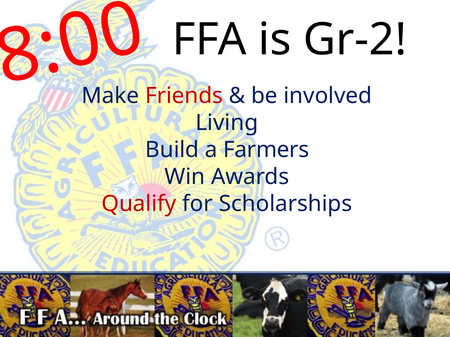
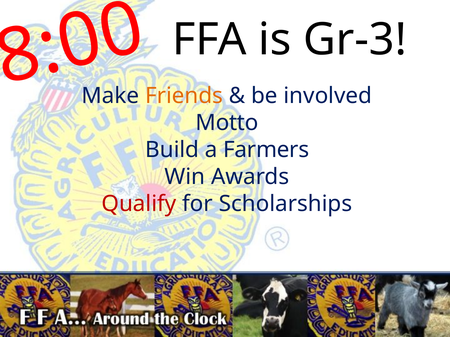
Gr-2: Gr-2 -> Gr-3
Friends colour: red -> orange
Living: Living -> Motto
